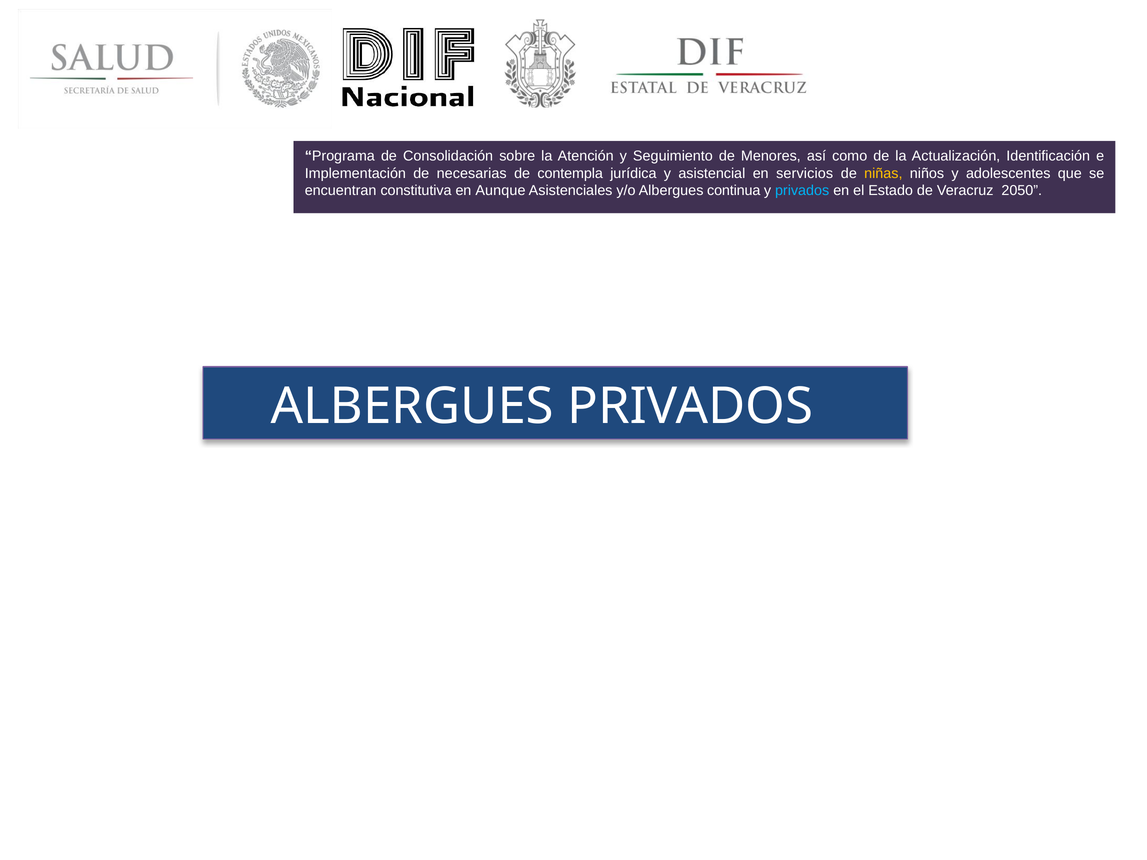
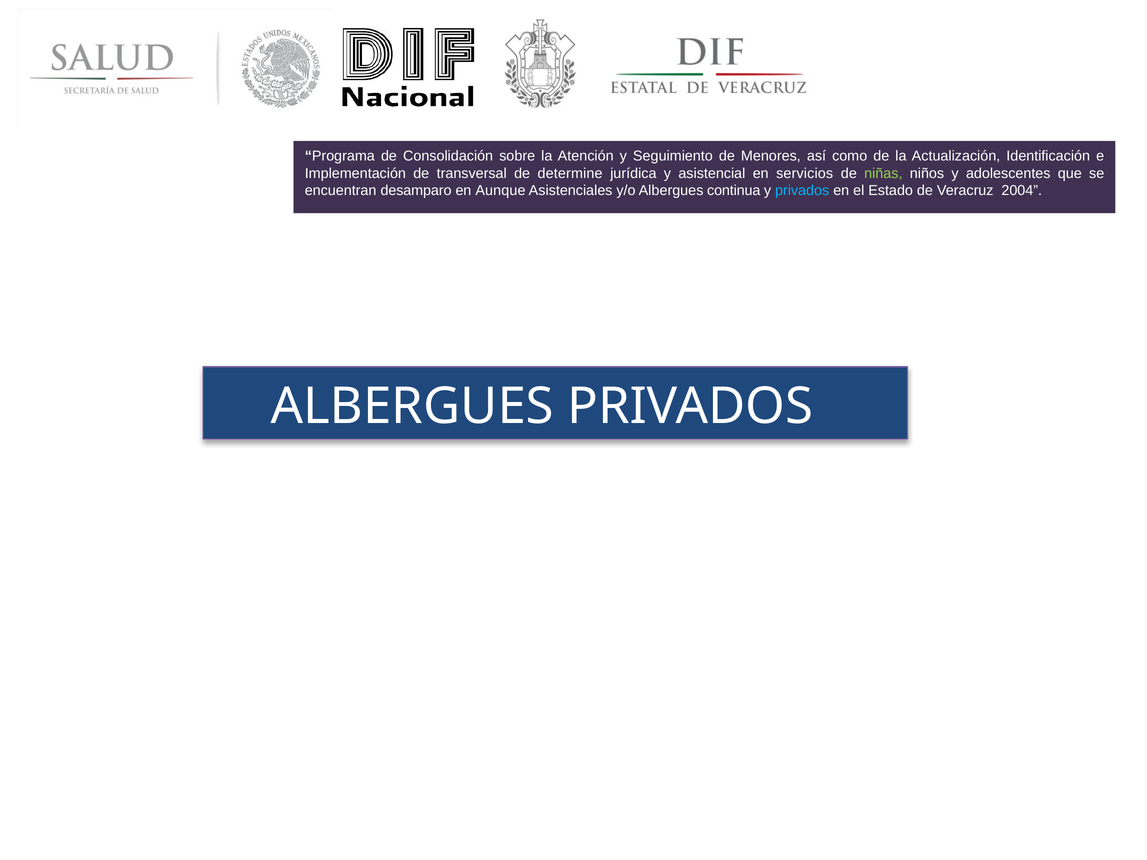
necesarias: necesarias -> transversal
contempla: contempla -> determine
niñas colour: yellow -> light green
constitutiva: constitutiva -> desamparo
2050: 2050 -> 2004
